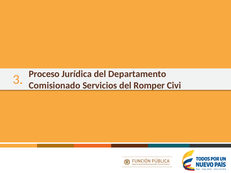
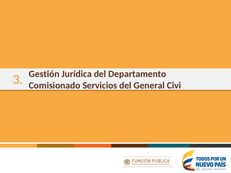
Proceso: Proceso -> Gestión
Romper: Romper -> General
